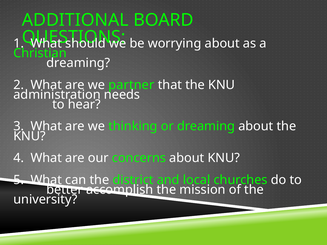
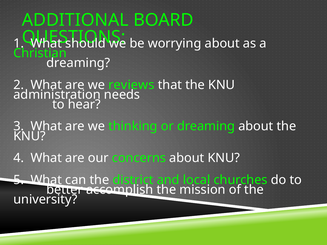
partner: partner -> reviews
